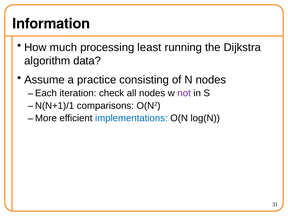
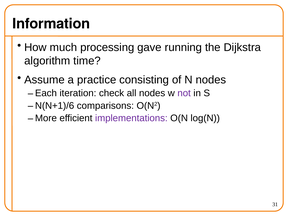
least: least -> gave
data: data -> time
N(N+1)/1: N(N+1)/1 -> N(N+1)/6
implementations colour: blue -> purple
